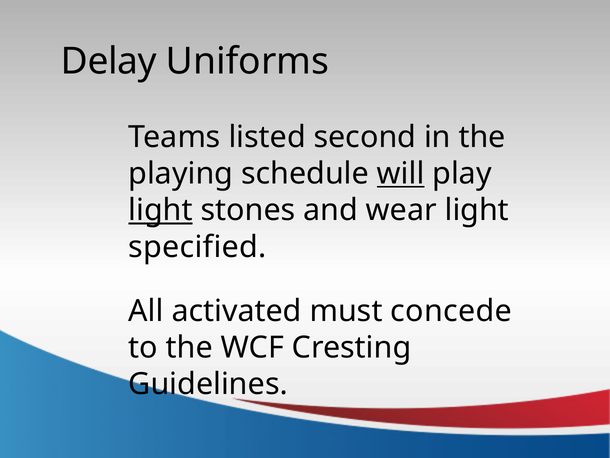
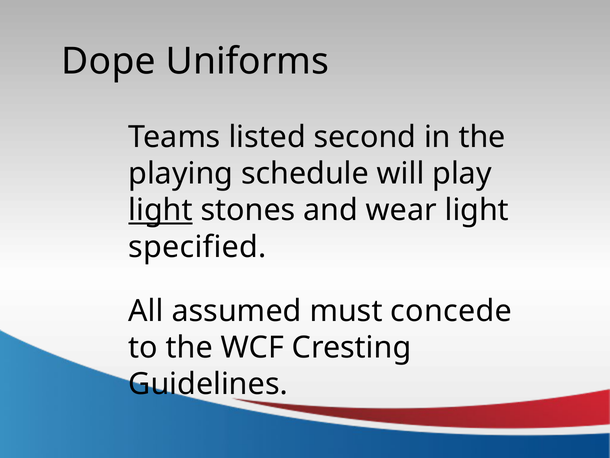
Delay: Delay -> Dope
will underline: present -> none
activated: activated -> assumed
